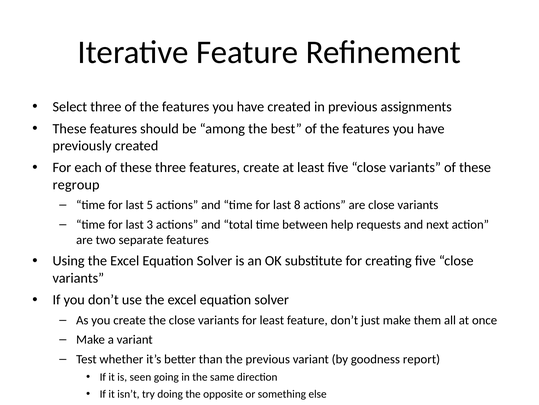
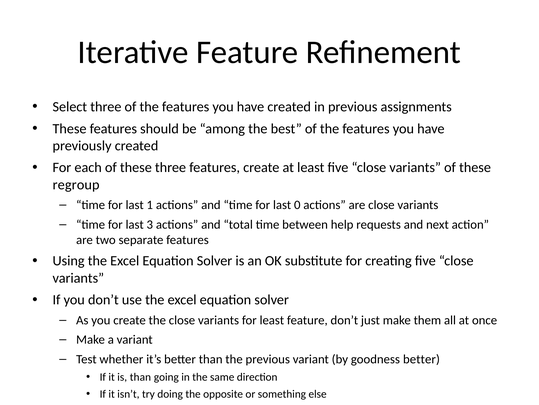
5: 5 -> 1
8: 8 -> 0
goodness report: report -> better
is seen: seen -> than
